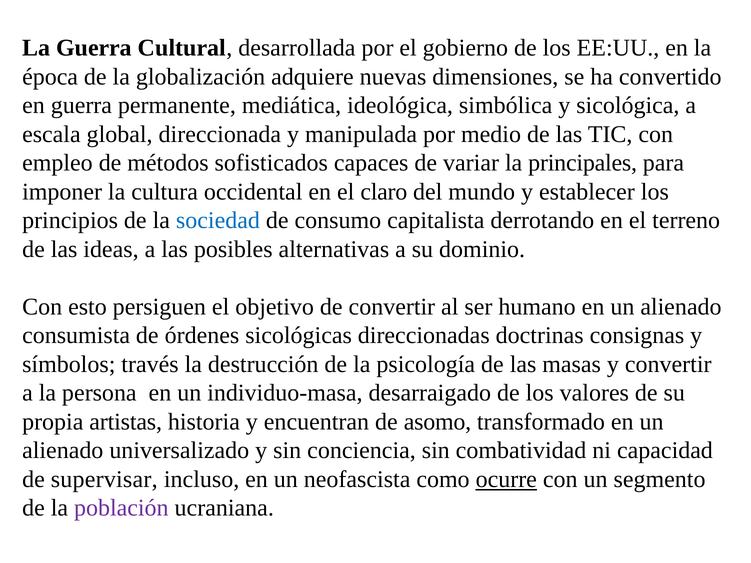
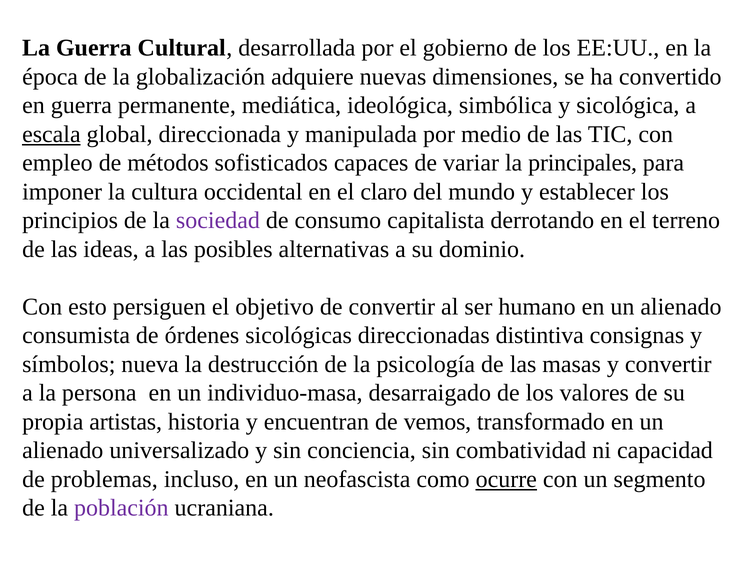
escala underline: none -> present
sociedad colour: blue -> purple
doctrinas: doctrinas -> distintiva
través: través -> nueva
asomo: asomo -> vemos
supervisar: supervisar -> problemas
